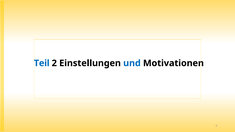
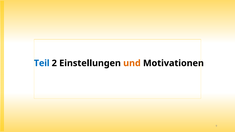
und colour: blue -> orange
